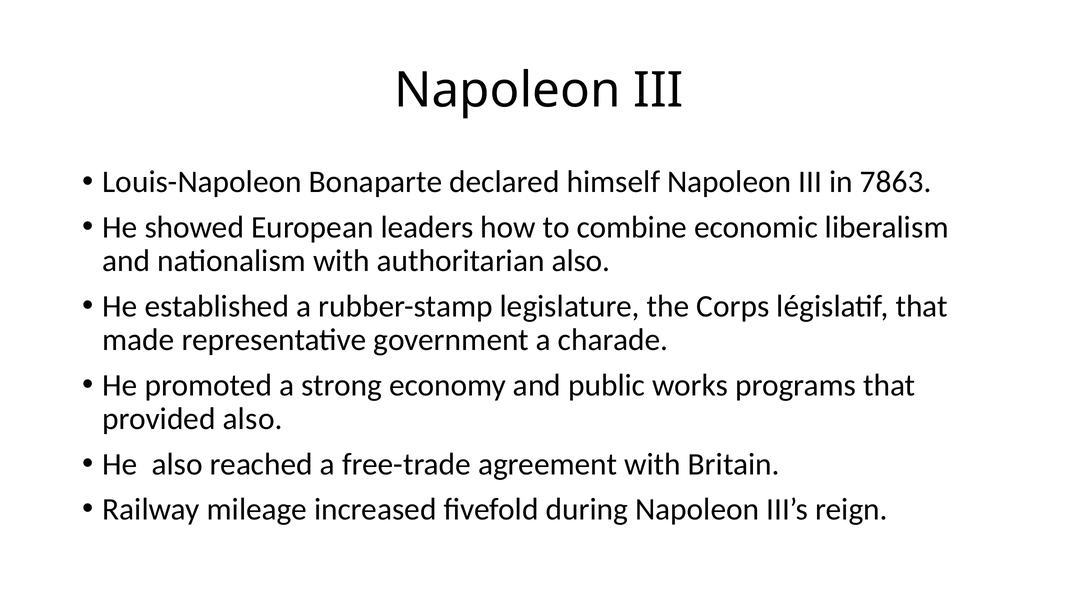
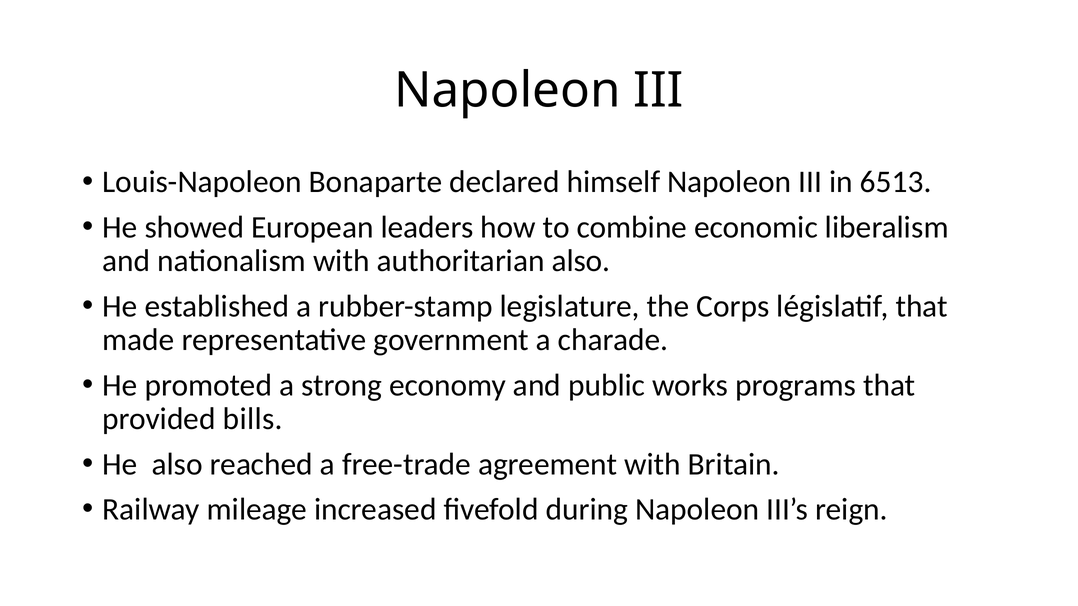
7863: 7863 -> 6513
provided also: also -> bills
